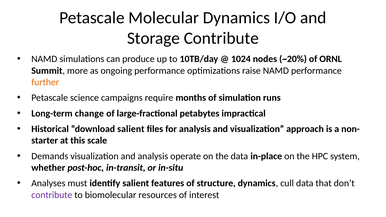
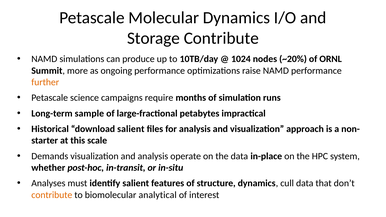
change: change -> sample
contribute at (52, 195) colour: purple -> orange
resources: resources -> analytical
